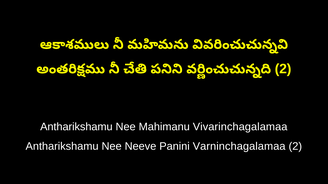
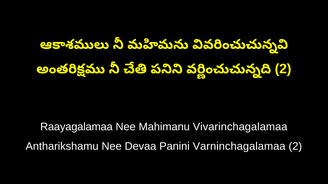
Antharikshamu at (76, 127): Antharikshamu -> Raayagalamaa
Neeve: Neeve -> Devaa
